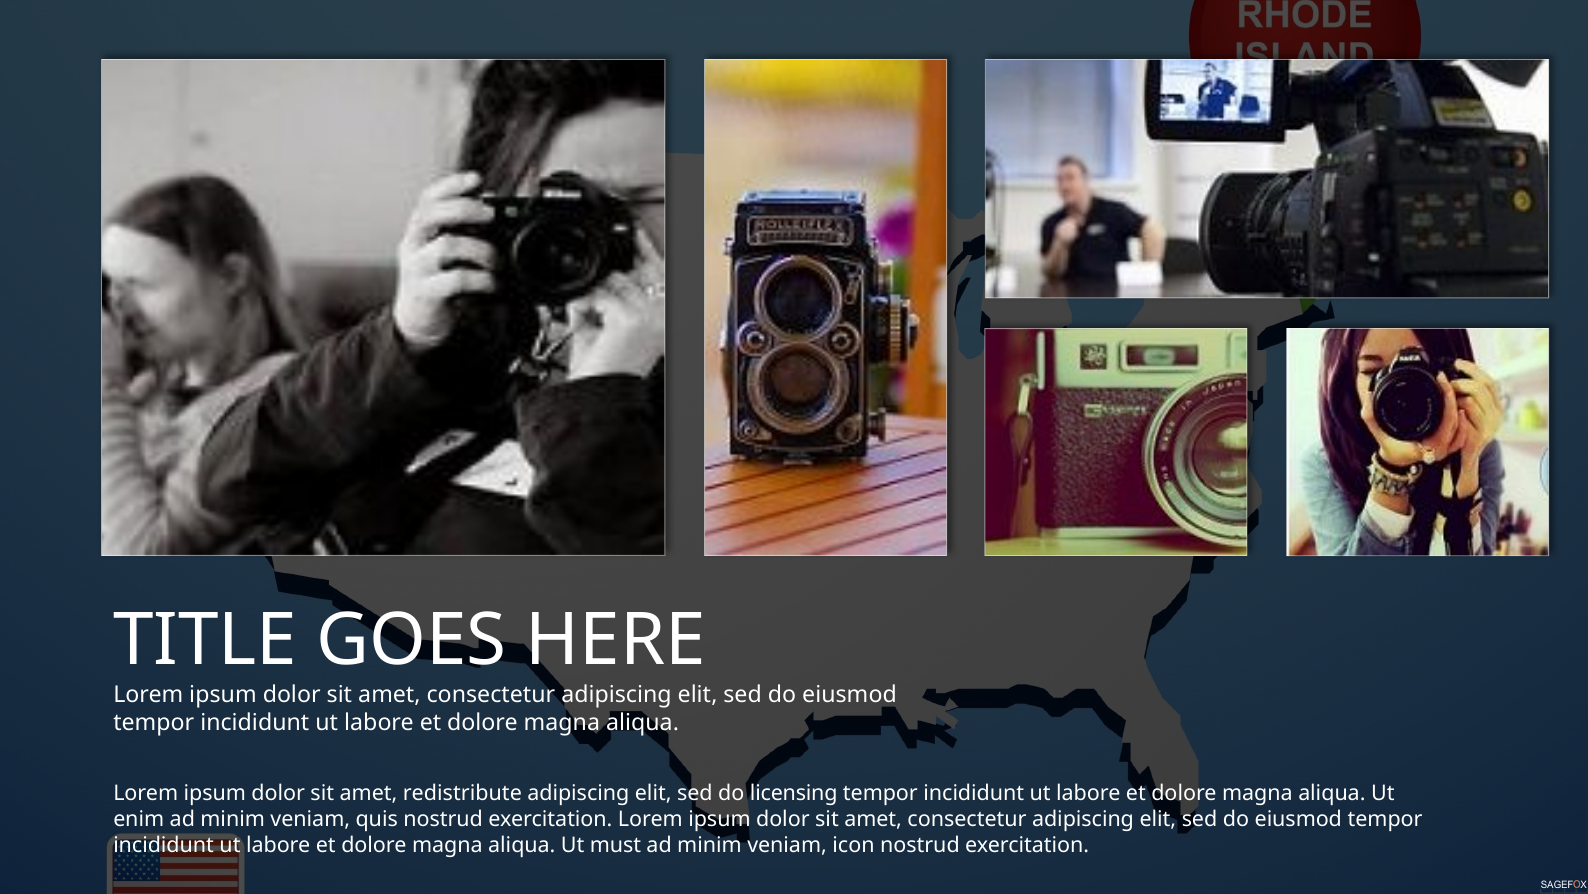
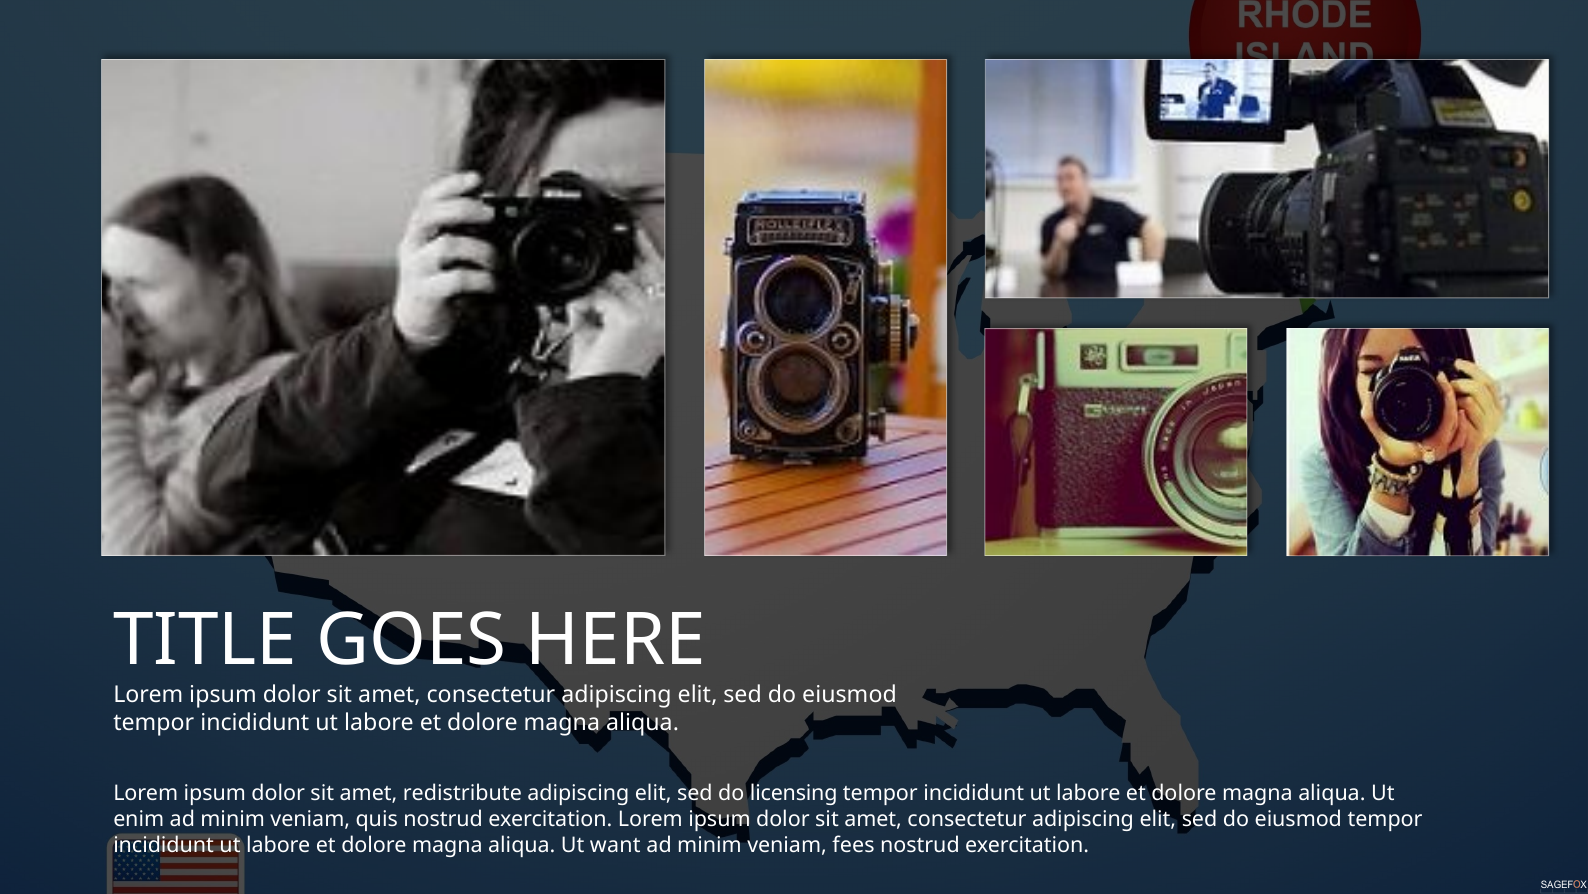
must: must -> want
icon: icon -> fees
